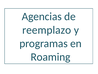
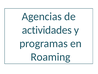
reemplazo: reemplazo -> actividades
